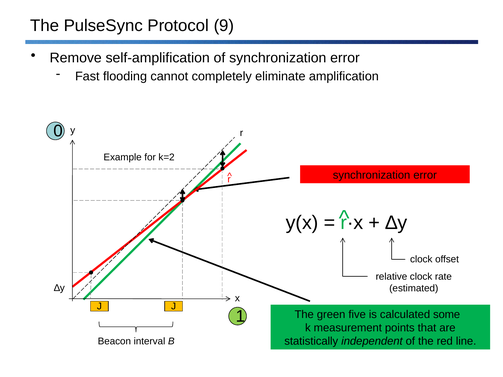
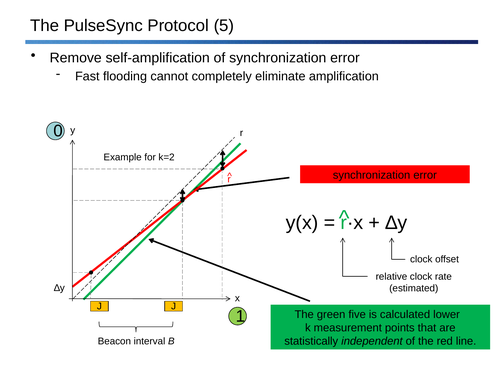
9: 9 -> 5
some: some -> lower
